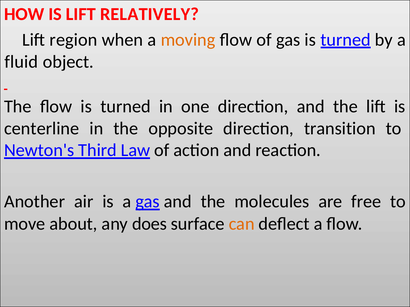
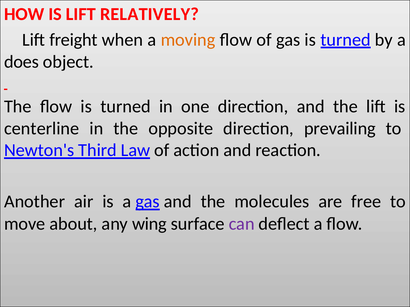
region: region -> freight
fluid: fluid -> does
transition: transition -> prevailing
does: does -> wing
can colour: orange -> purple
